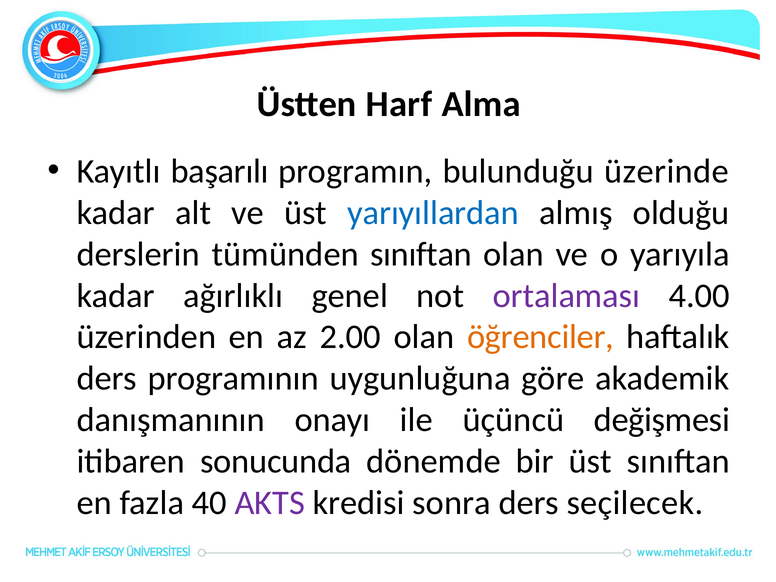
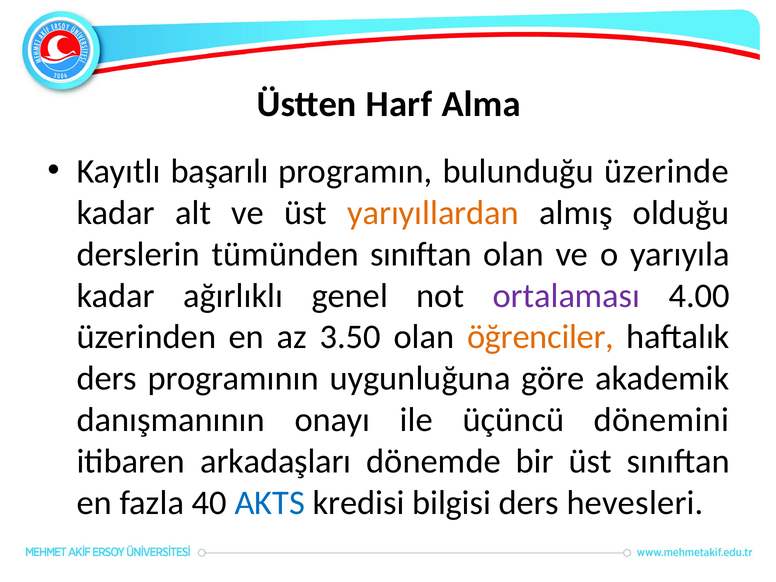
yarıyıllardan colour: blue -> orange
2.00: 2.00 -> 3.50
değişmesi: değişmesi -> dönemini
sonucunda: sonucunda -> arkadaşları
AKTS colour: purple -> blue
sonra: sonra -> bilgisi
seçilecek: seçilecek -> hevesleri
